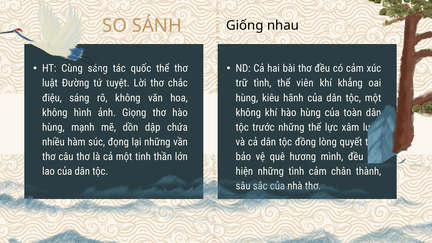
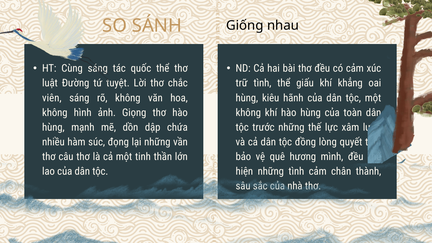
viên: viên -> giấu
điệu: điệu -> viên
